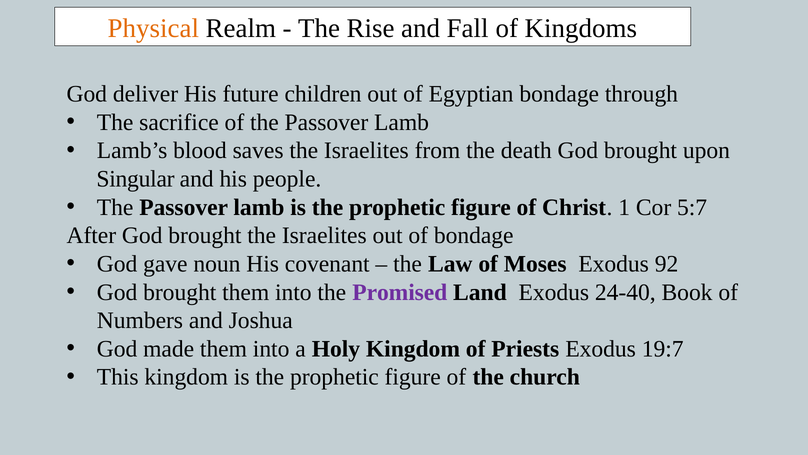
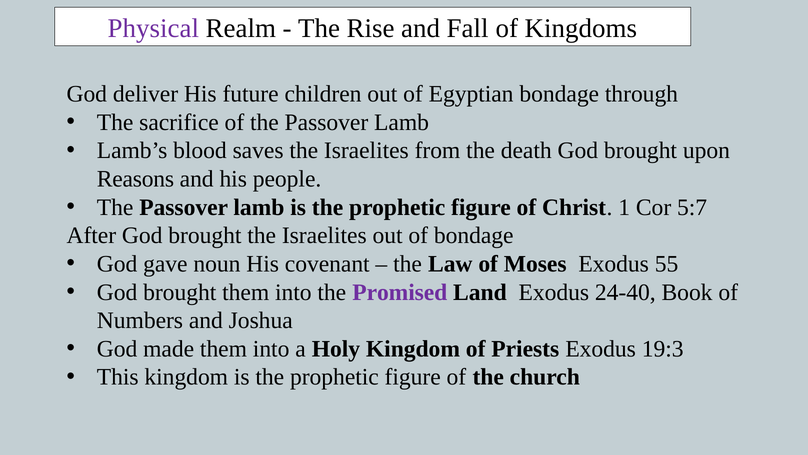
Physical colour: orange -> purple
Singular: Singular -> Reasons
92: 92 -> 55
19:7: 19:7 -> 19:3
